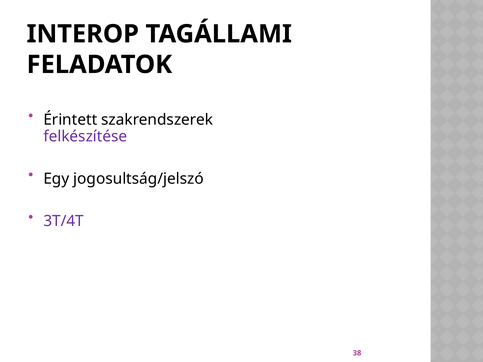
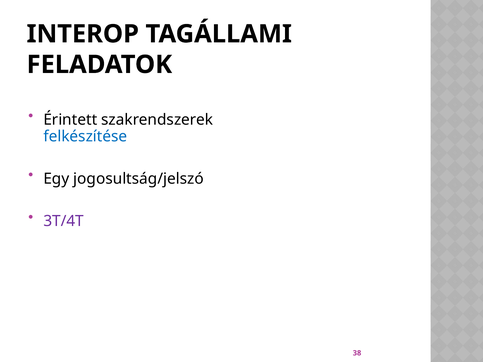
felkészítése colour: purple -> blue
